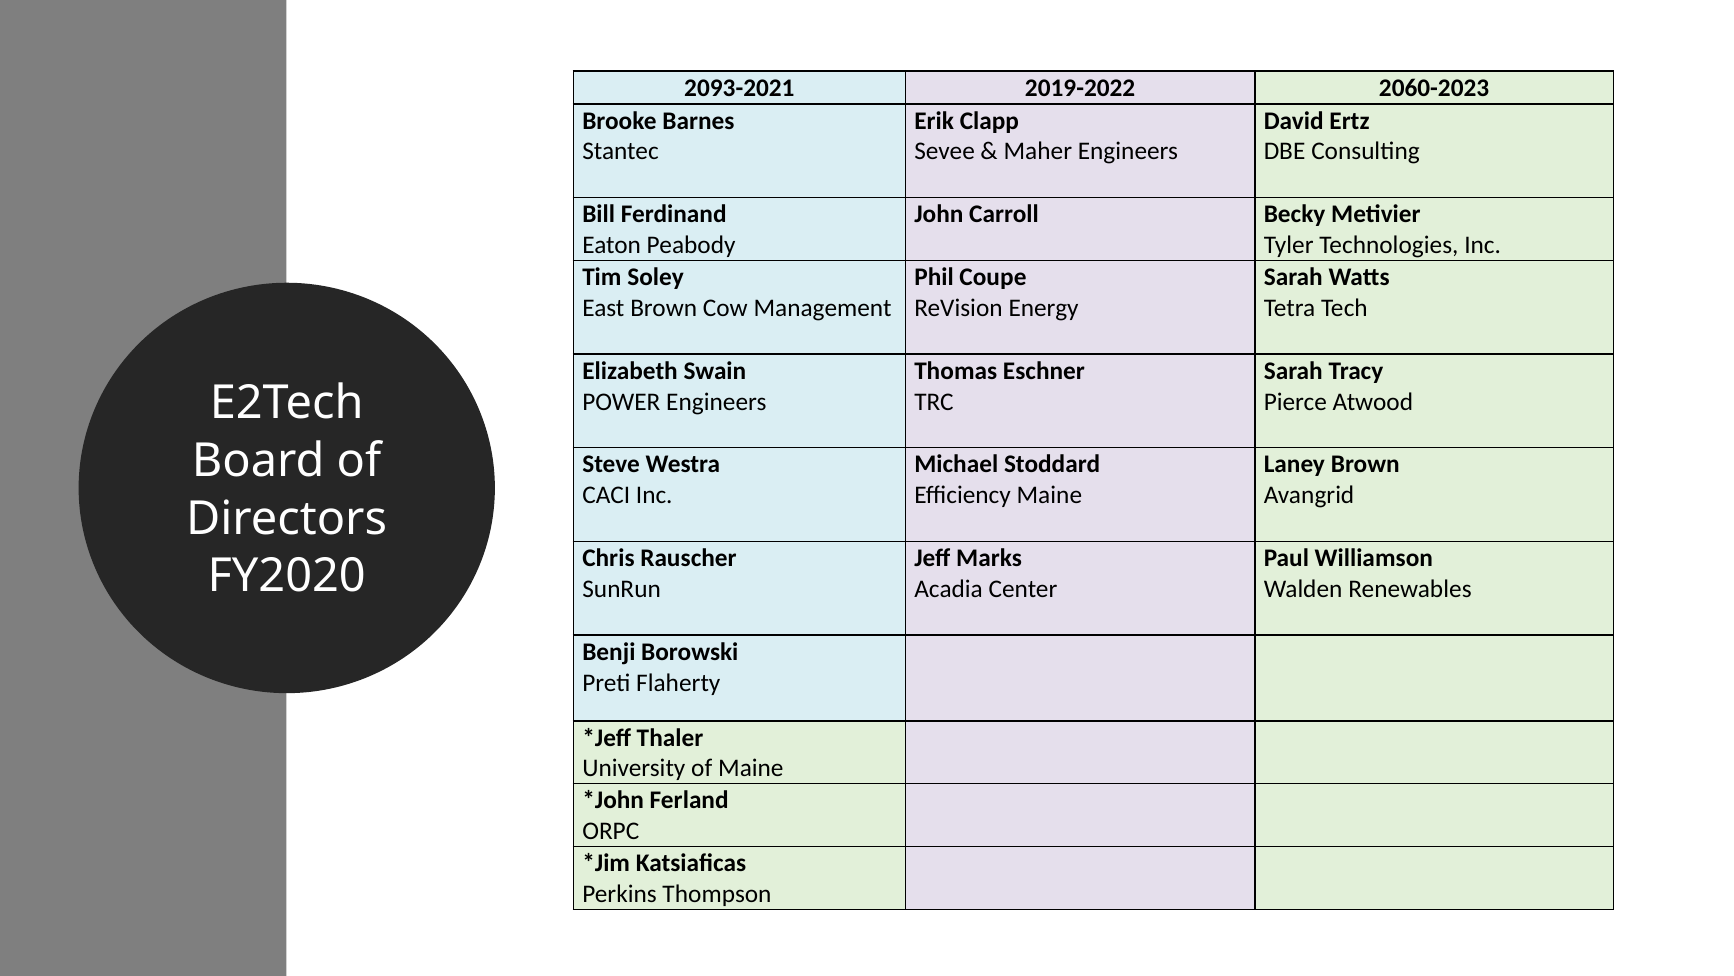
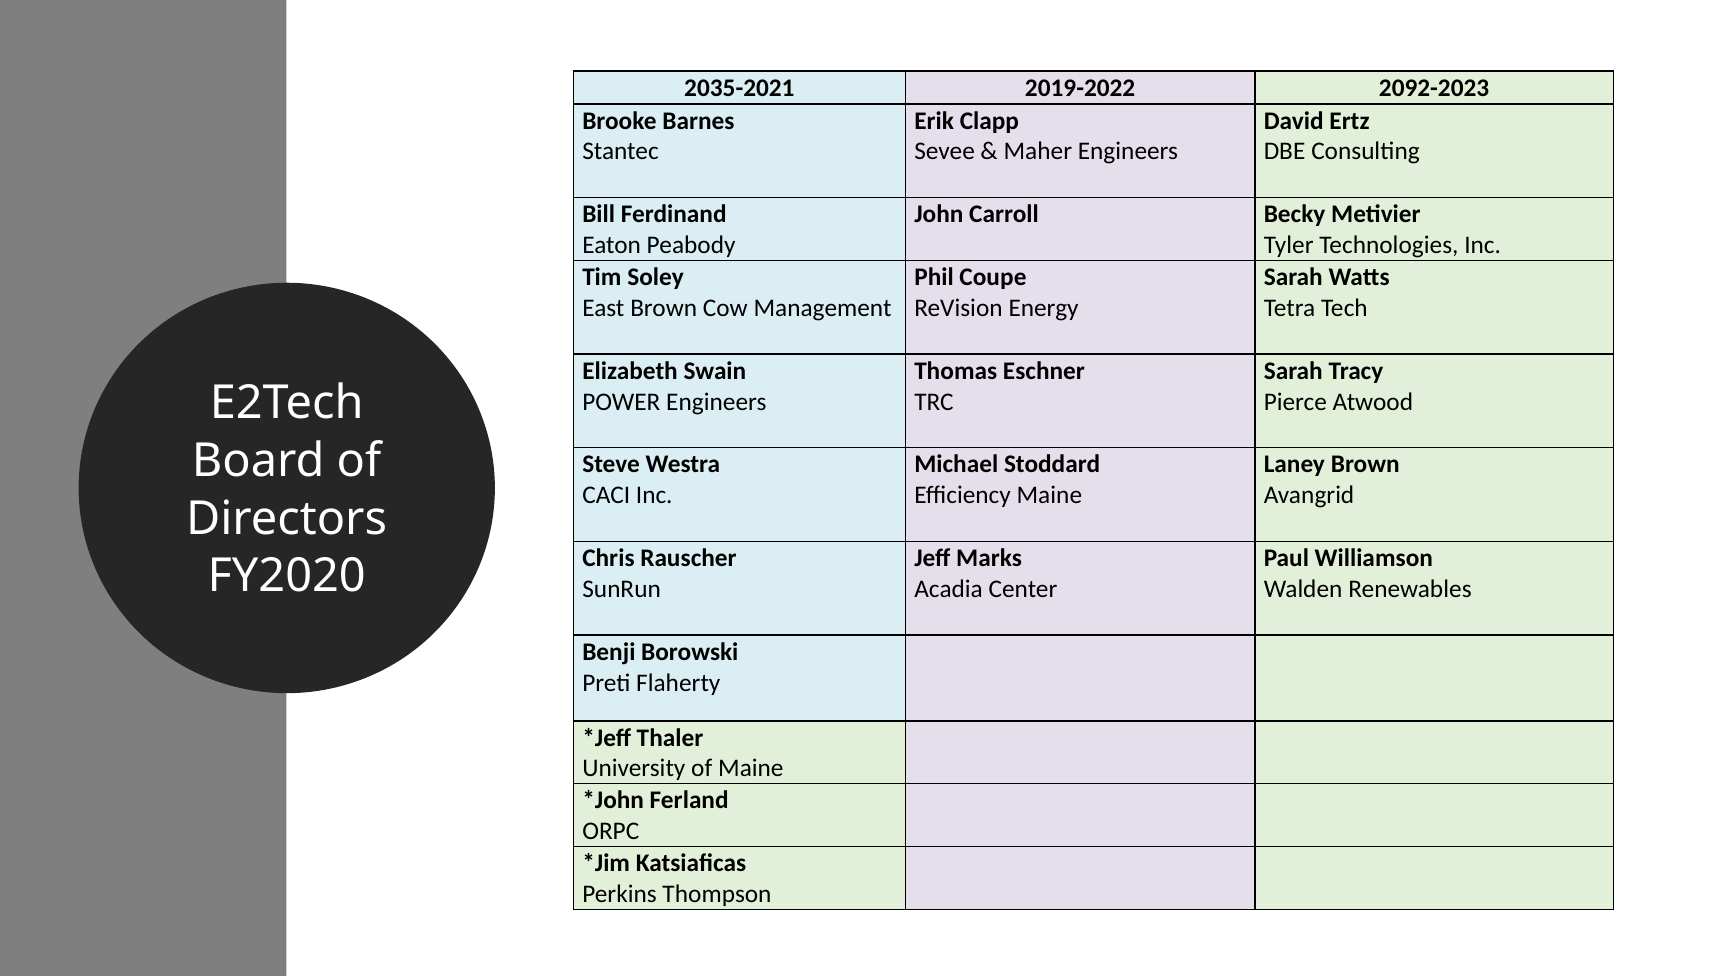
2093-2021: 2093-2021 -> 2035-2021
2060-2023: 2060-2023 -> 2092-2023
